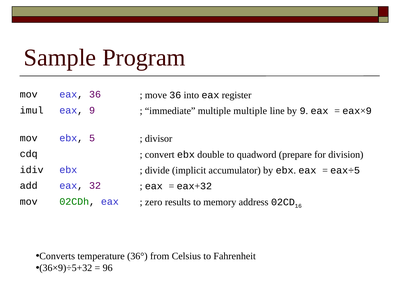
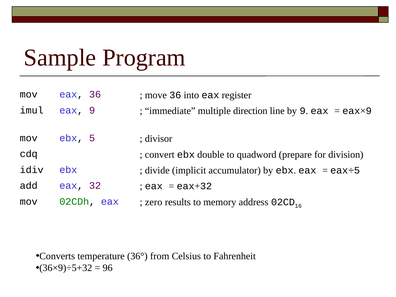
multiple multiple: multiple -> direction
